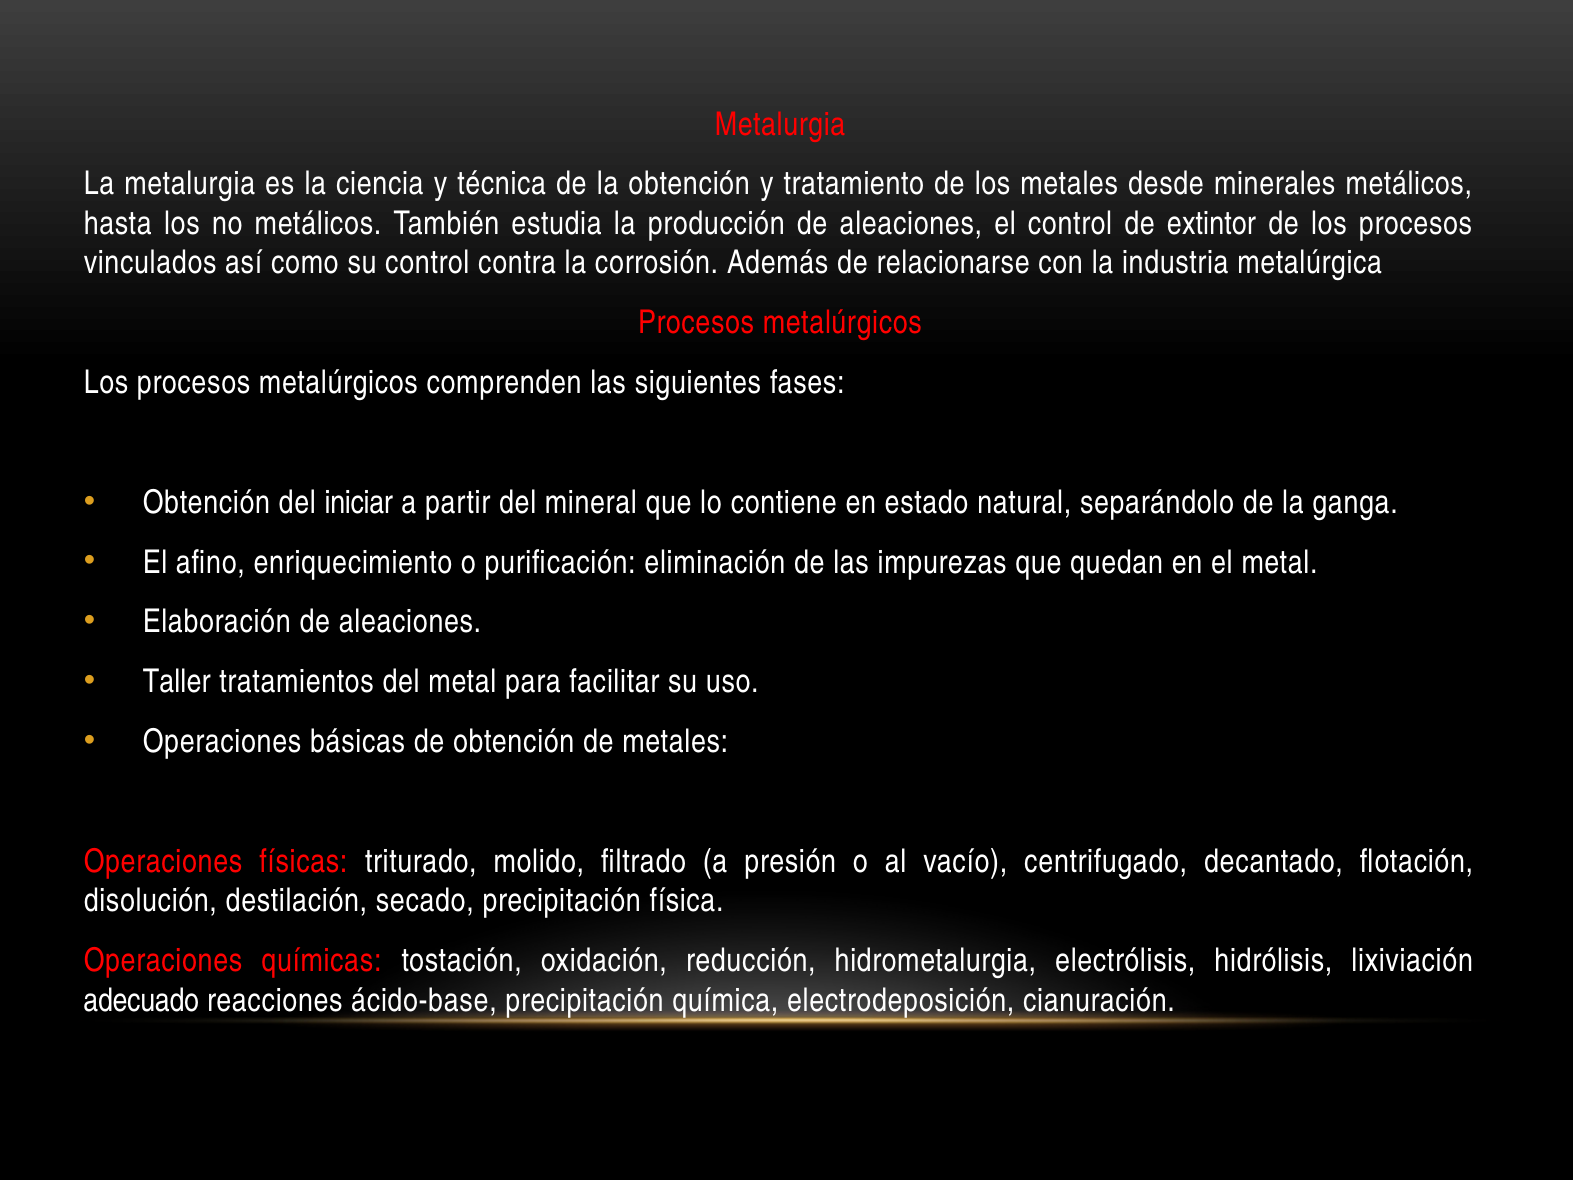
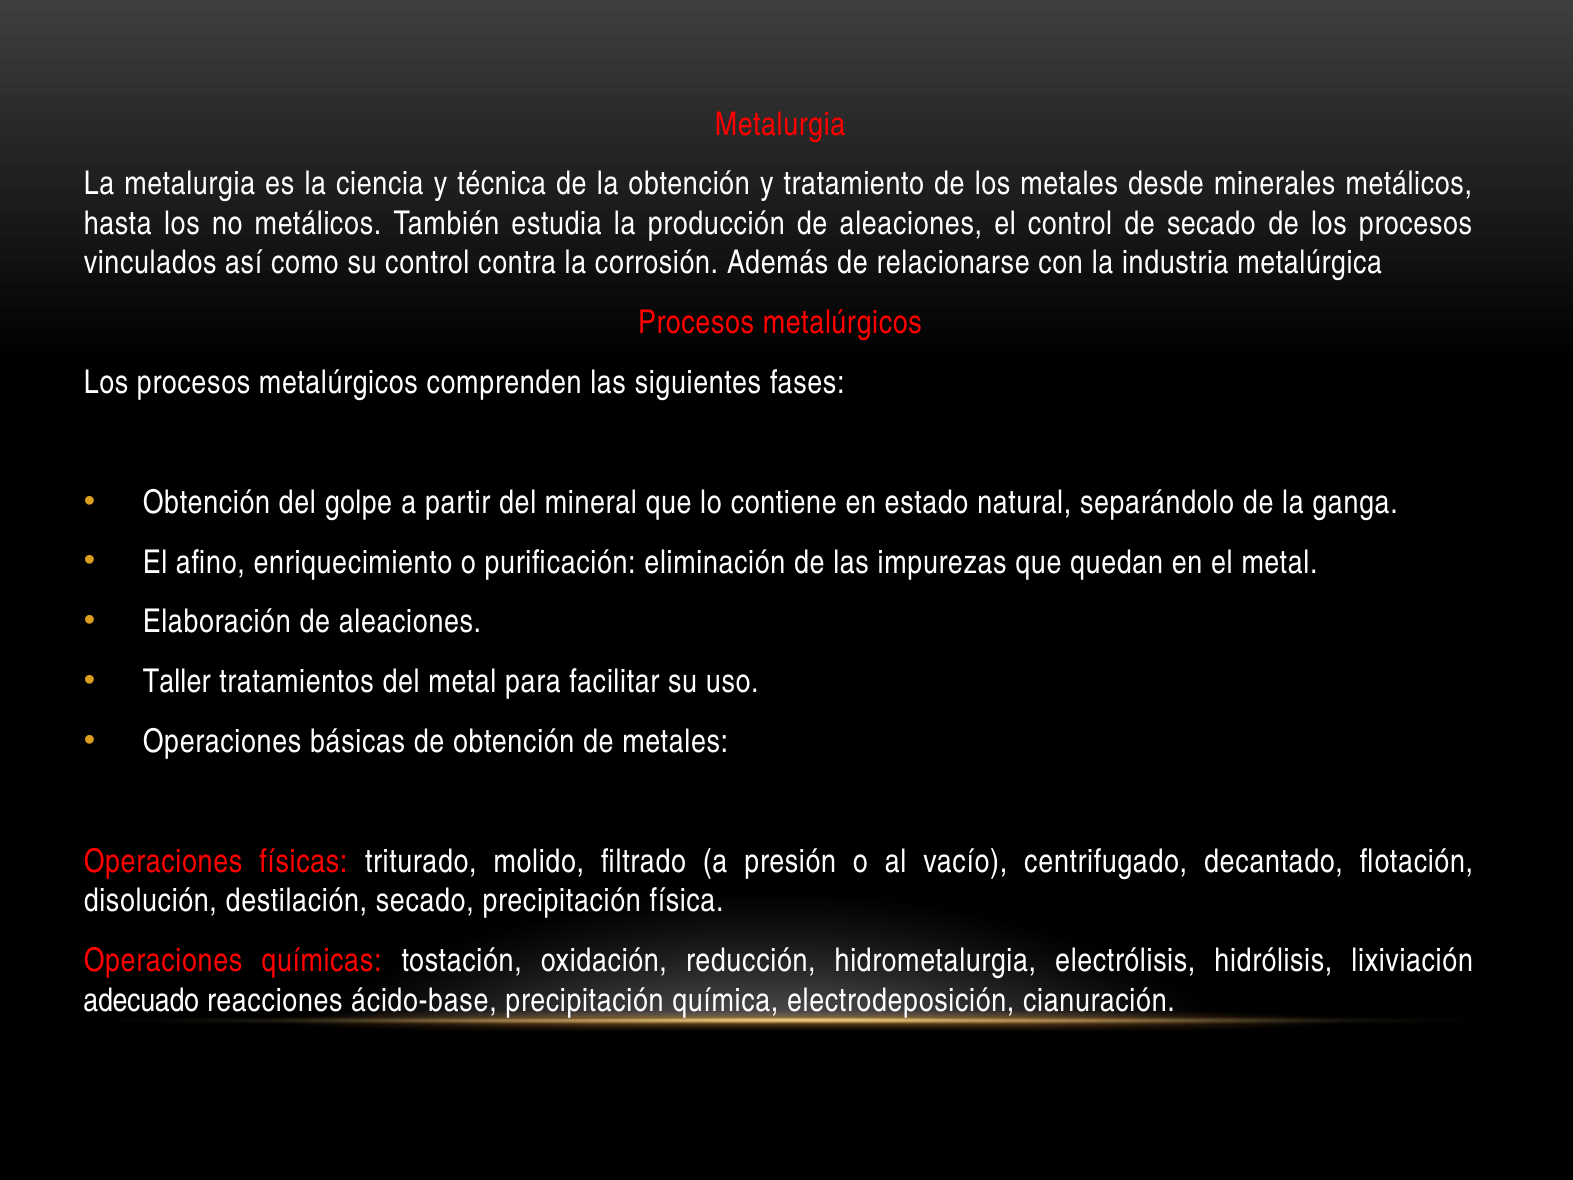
de extintor: extintor -> secado
iniciar: iniciar -> golpe
